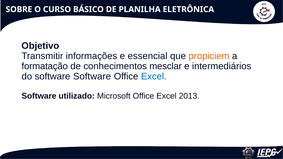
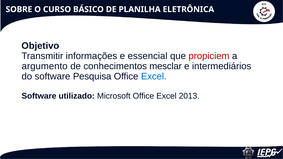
propiciem colour: orange -> red
formatação: formatação -> argumento
software Software: Software -> Pesquisa
